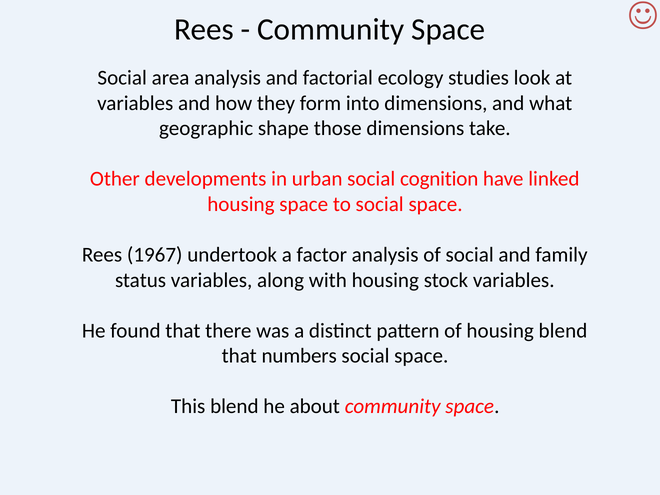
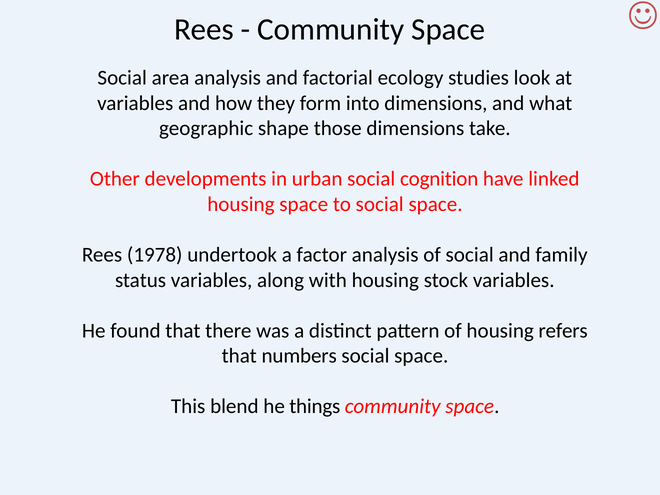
1967: 1967 -> 1978
housing blend: blend -> refers
about: about -> things
